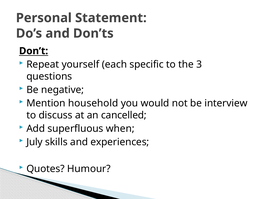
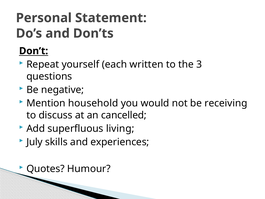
specific: specific -> written
interview: interview -> receiving
when: when -> living
